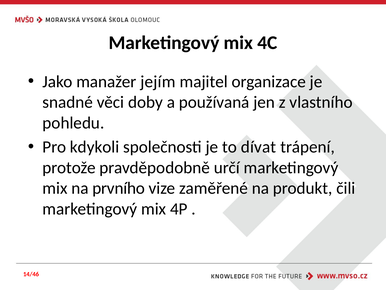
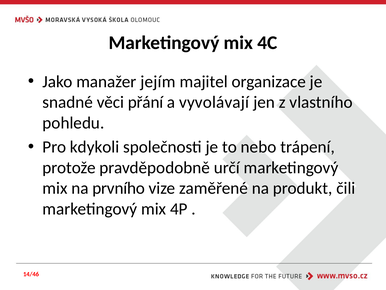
doby: doby -> přání
používaná: používaná -> vyvolávají
dívat: dívat -> nebo
